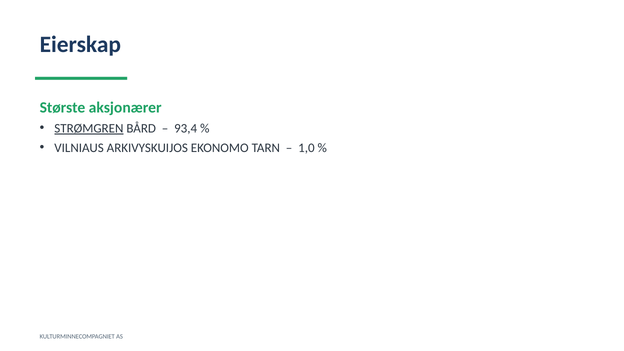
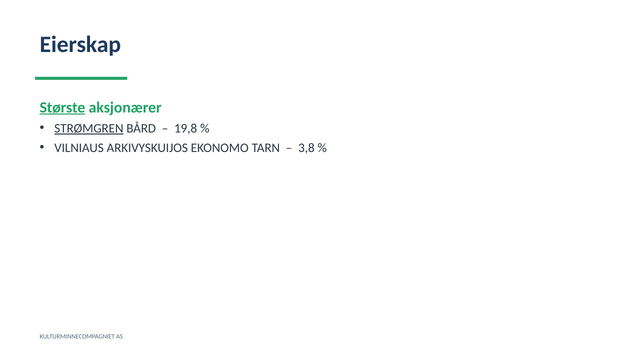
Største underline: none -> present
93,4: 93,4 -> 19,8
1,0: 1,0 -> 3,8
